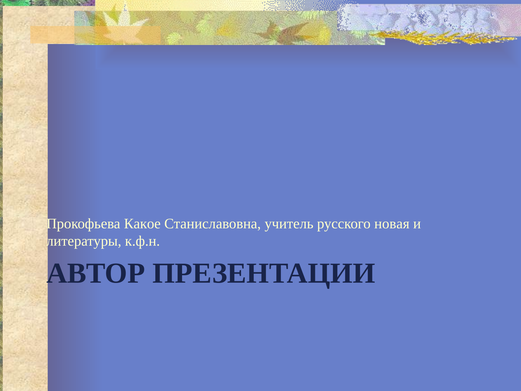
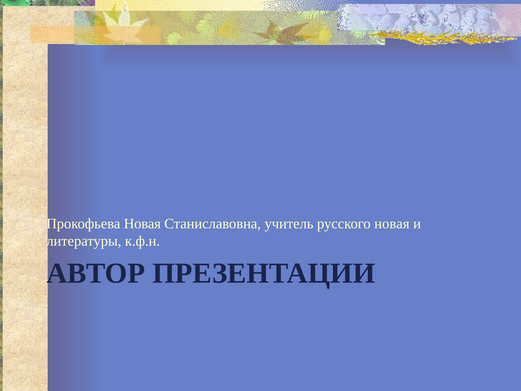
Прокофьева Какое: Какое -> Новая
